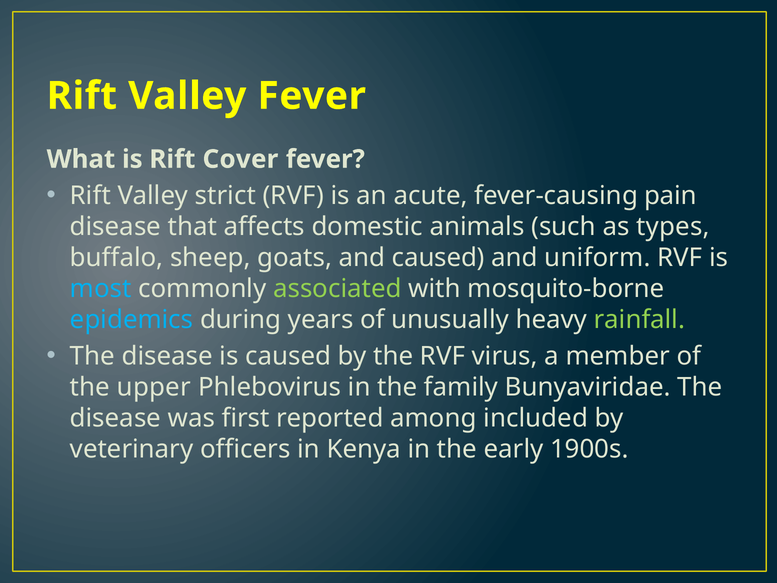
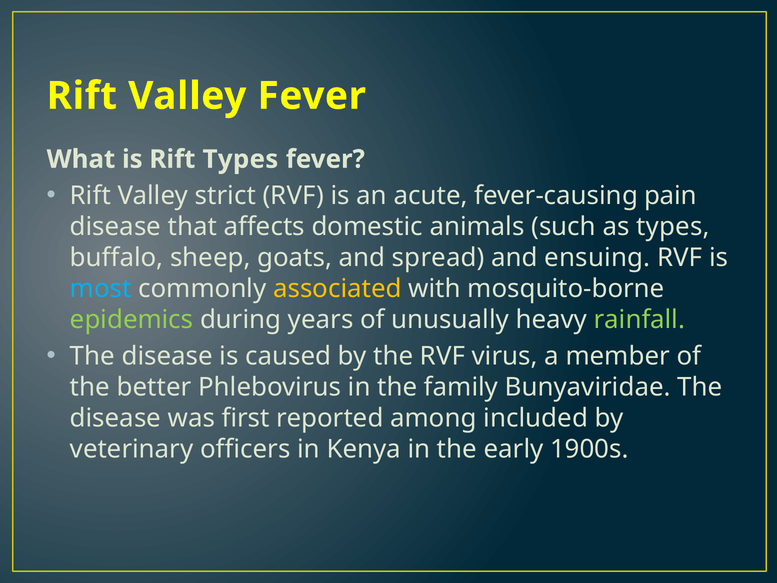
Rift Cover: Cover -> Types
and caused: caused -> spread
uniform: uniform -> ensuing
associated colour: light green -> yellow
epidemics colour: light blue -> light green
upper: upper -> better
